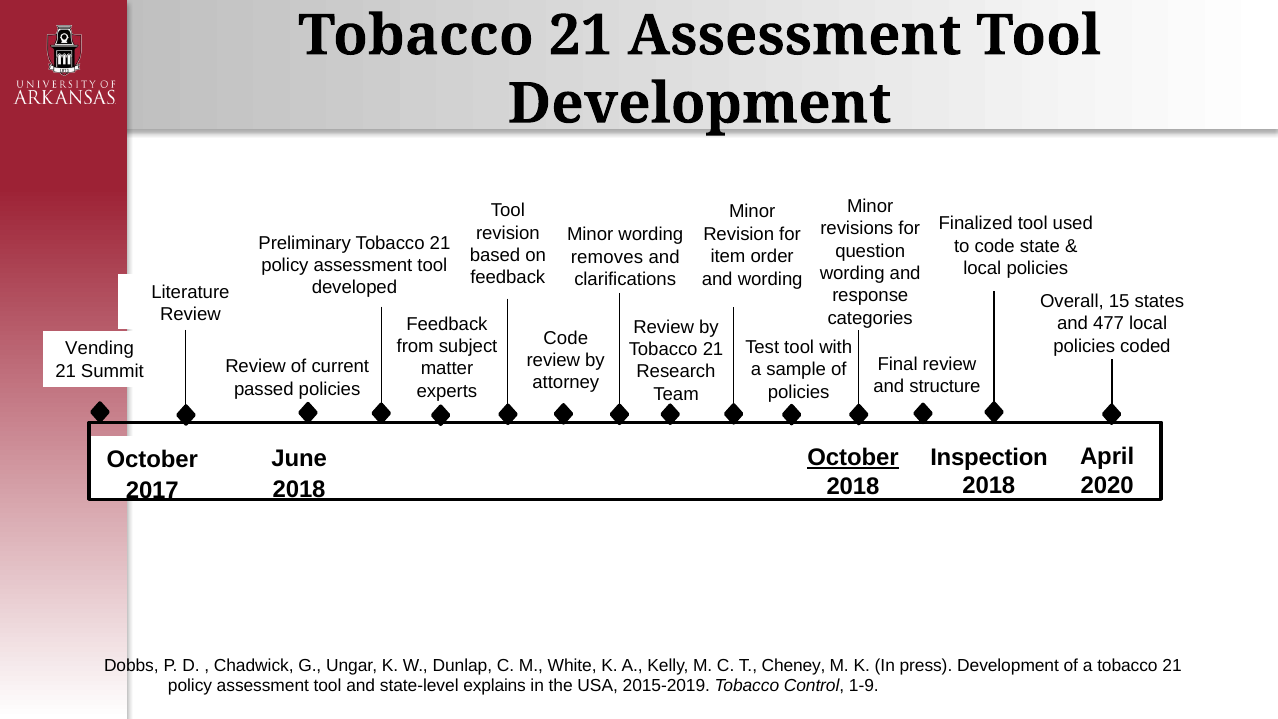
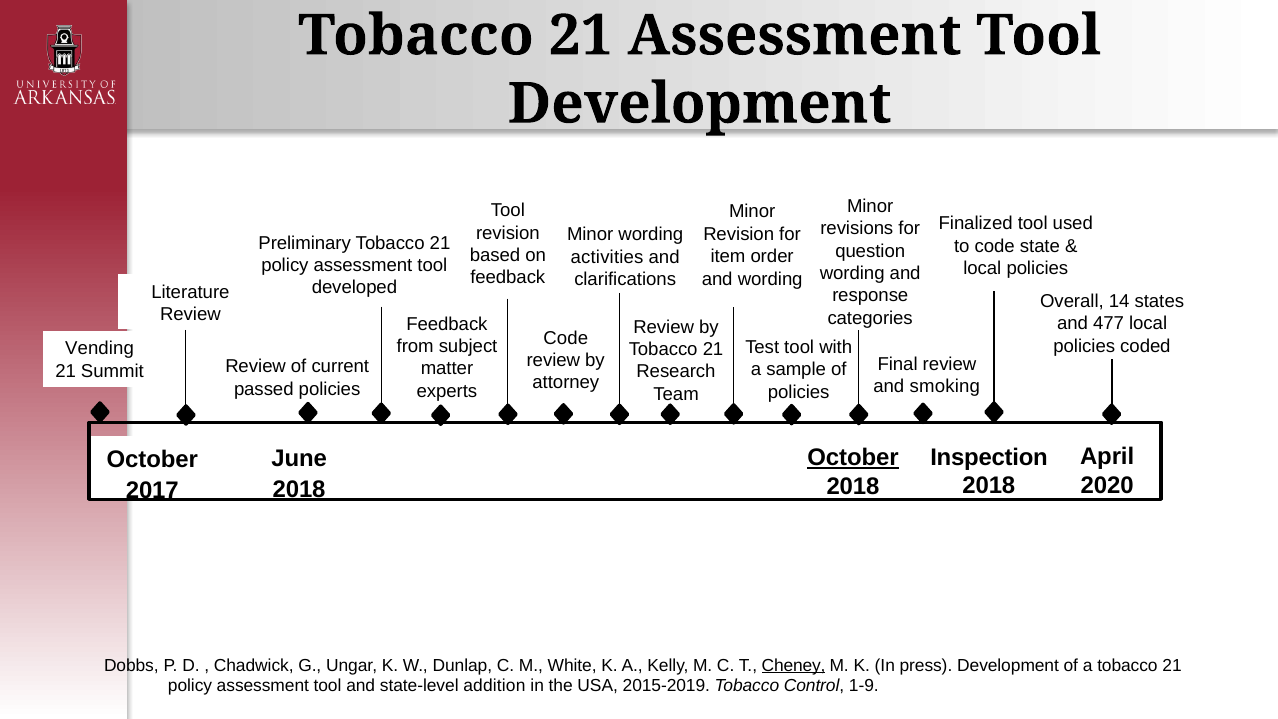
removes: removes -> activities
15: 15 -> 14
structure: structure -> smoking
Cheney underline: none -> present
explains: explains -> addition
